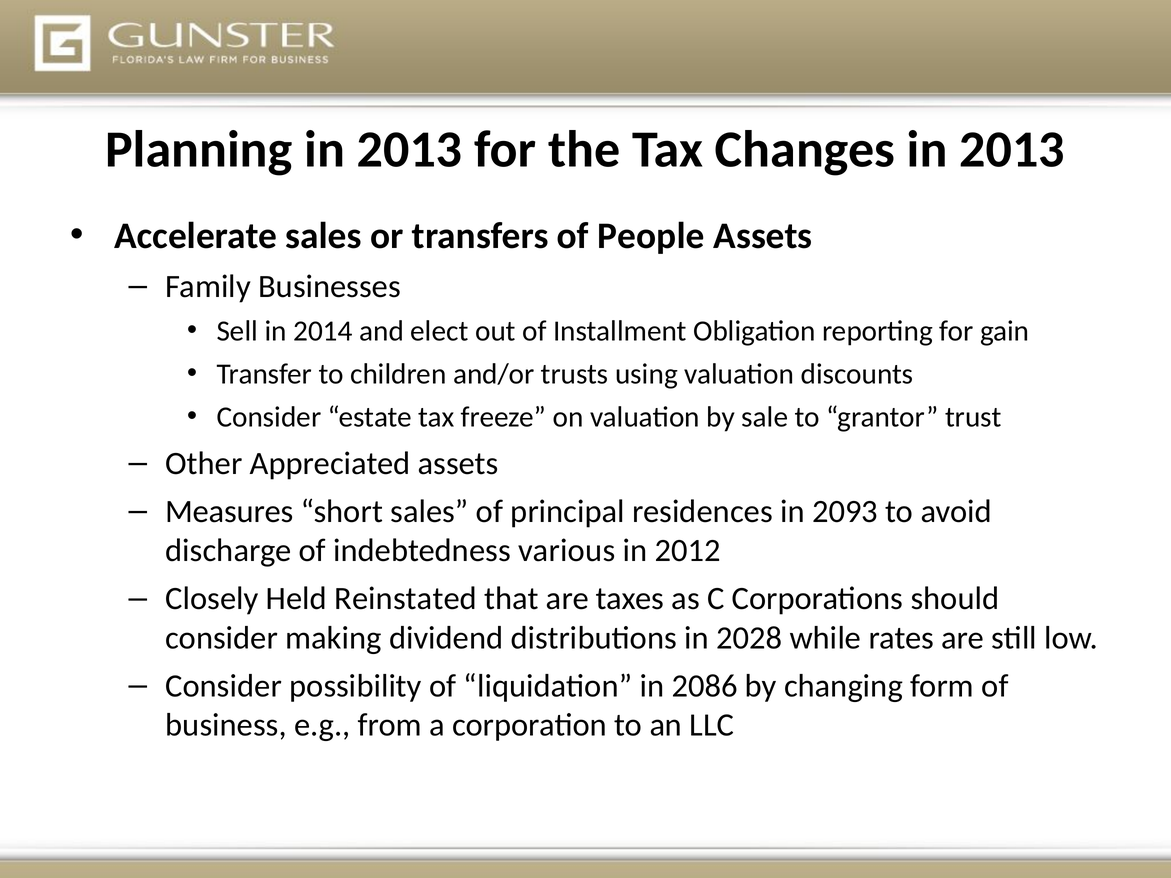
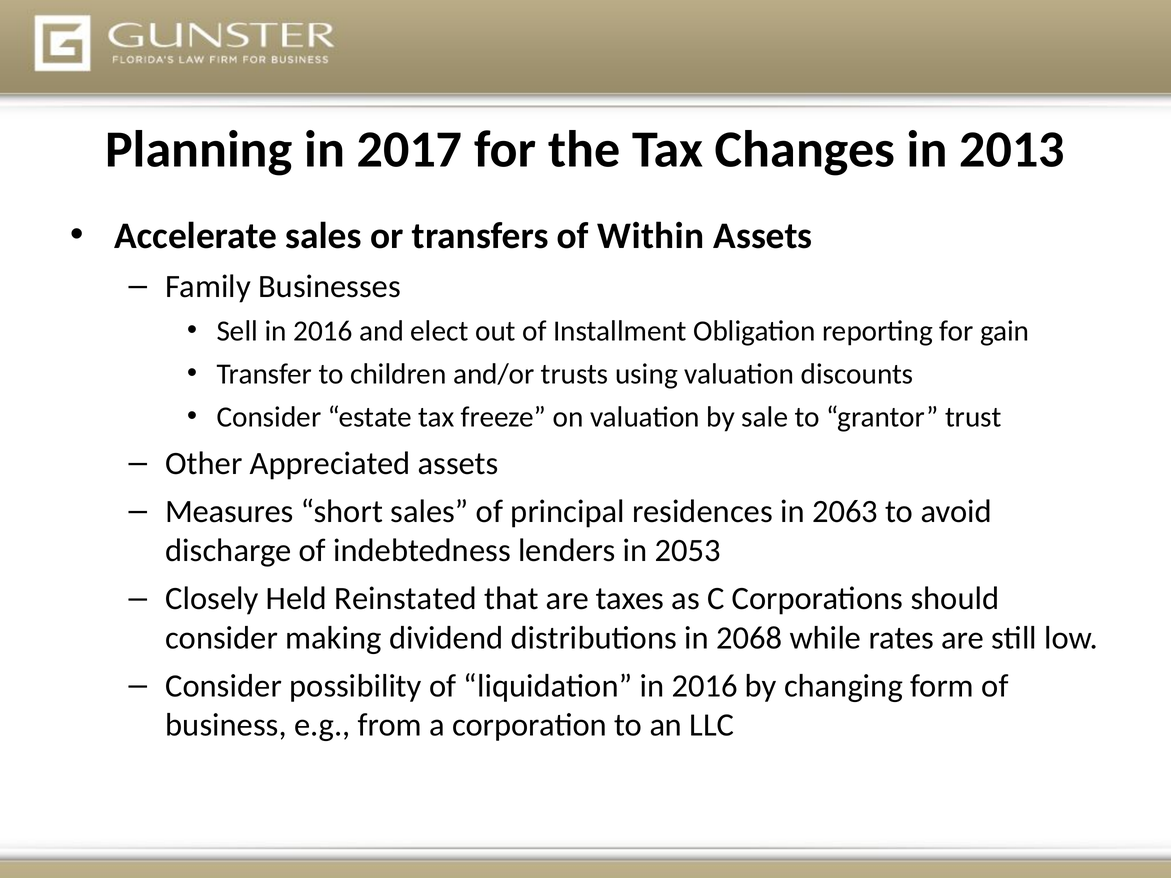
Planning in 2013: 2013 -> 2017
People: People -> Within
Sell in 2014: 2014 -> 2016
2093: 2093 -> 2063
various: various -> lenders
2012: 2012 -> 2053
2028: 2028 -> 2068
liquidation in 2086: 2086 -> 2016
